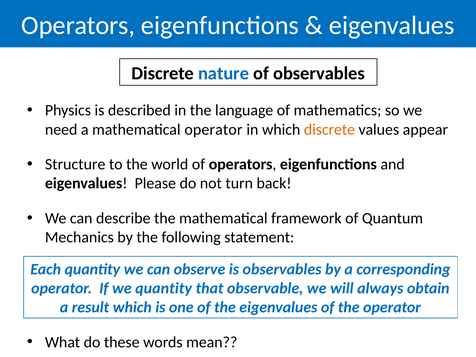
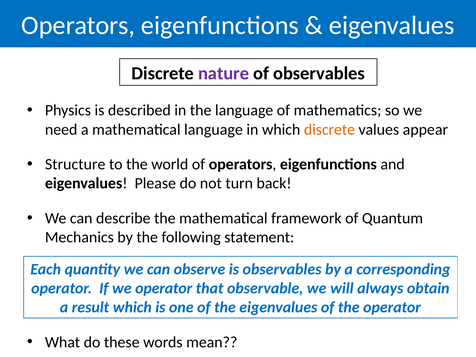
nature colour: blue -> purple
mathematical operator: operator -> language
we quantity: quantity -> operator
